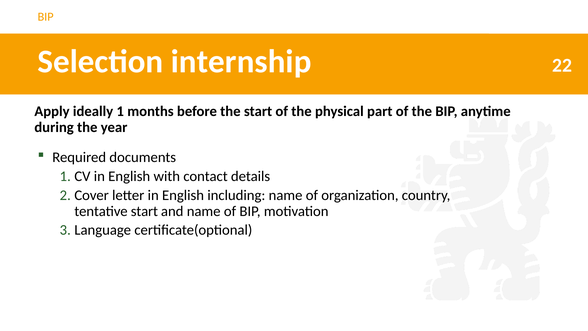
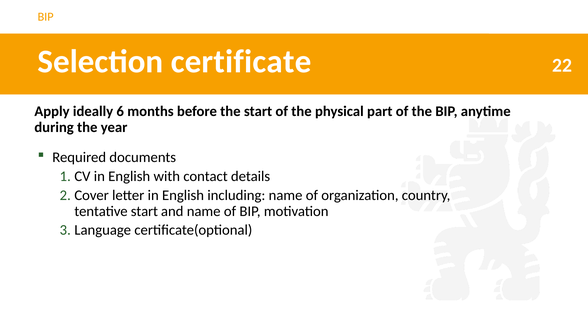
internship: internship -> certificate
1: 1 -> 6
